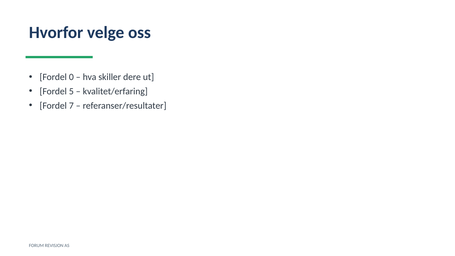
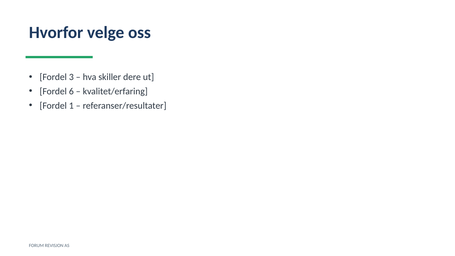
0: 0 -> 3
5: 5 -> 6
7: 7 -> 1
